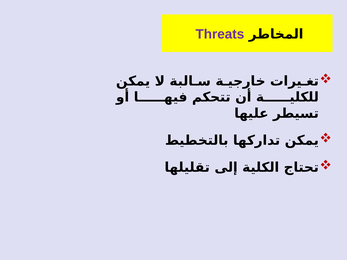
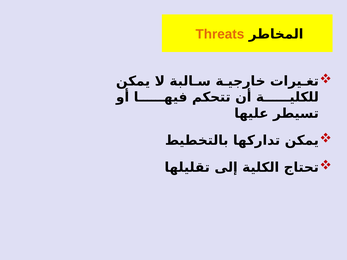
Threats colour: purple -> orange
